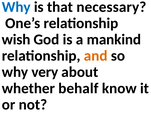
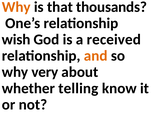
Why at (16, 7) colour: blue -> orange
necessary: necessary -> thousands
mankind: mankind -> received
behalf: behalf -> telling
